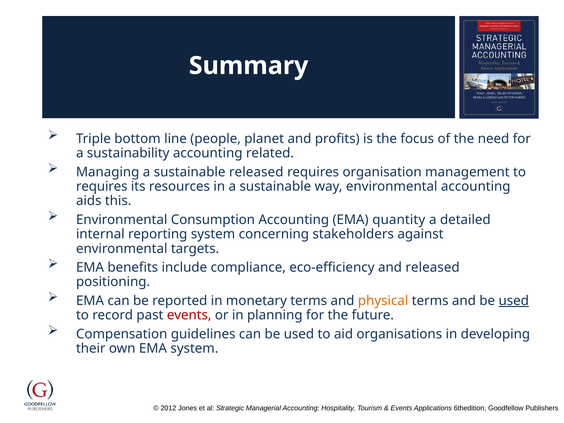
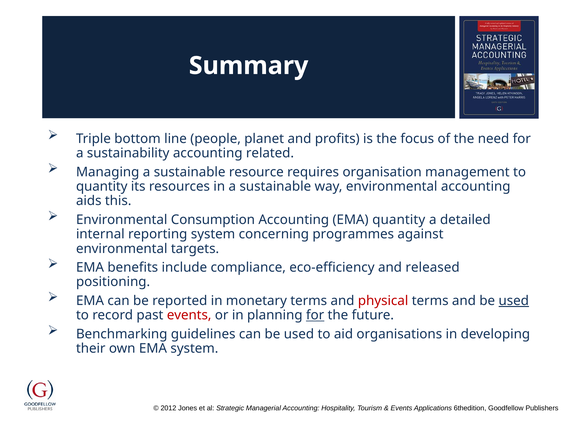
sustainable released: released -> resource
requires at (102, 187): requires -> quantity
stakeholders: stakeholders -> programmes
physical colour: orange -> red
for at (315, 315) underline: none -> present
Compensation: Compensation -> Benchmarking
